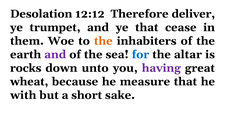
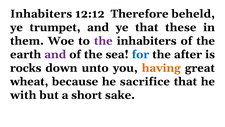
Desolation at (41, 14): Desolation -> Inhabiters
deliver: deliver -> beheld
cease: cease -> these
the at (103, 41) colour: orange -> purple
altar: altar -> after
having colour: purple -> orange
measure: measure -> sacrifice
